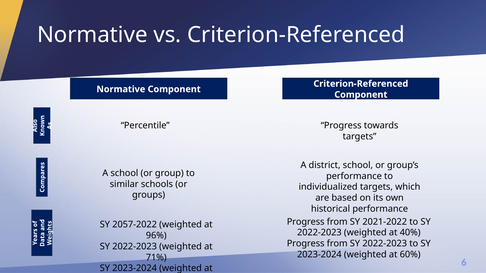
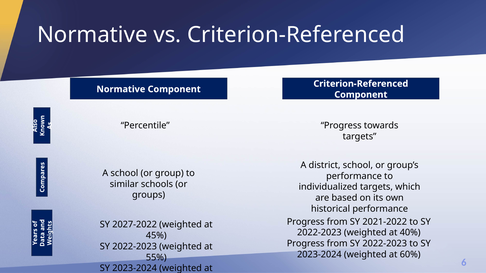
2057-2022: 2057-2022 -> 2027-2022
96%: 96% -> 45%
71%: 71% -> 55%
